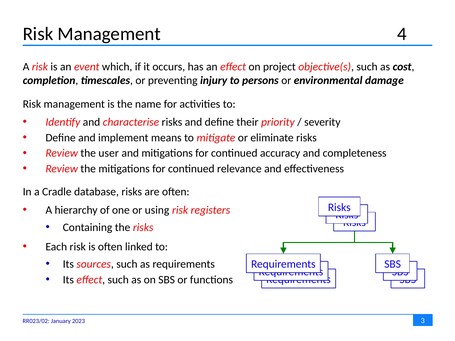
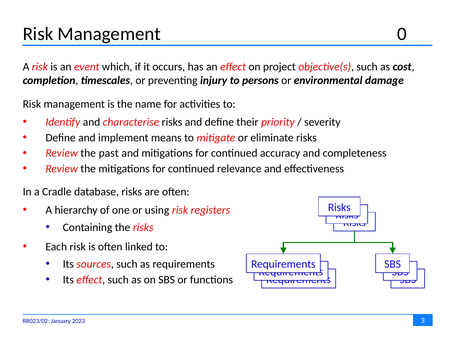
4: 4 -> 0
user: user -> past
